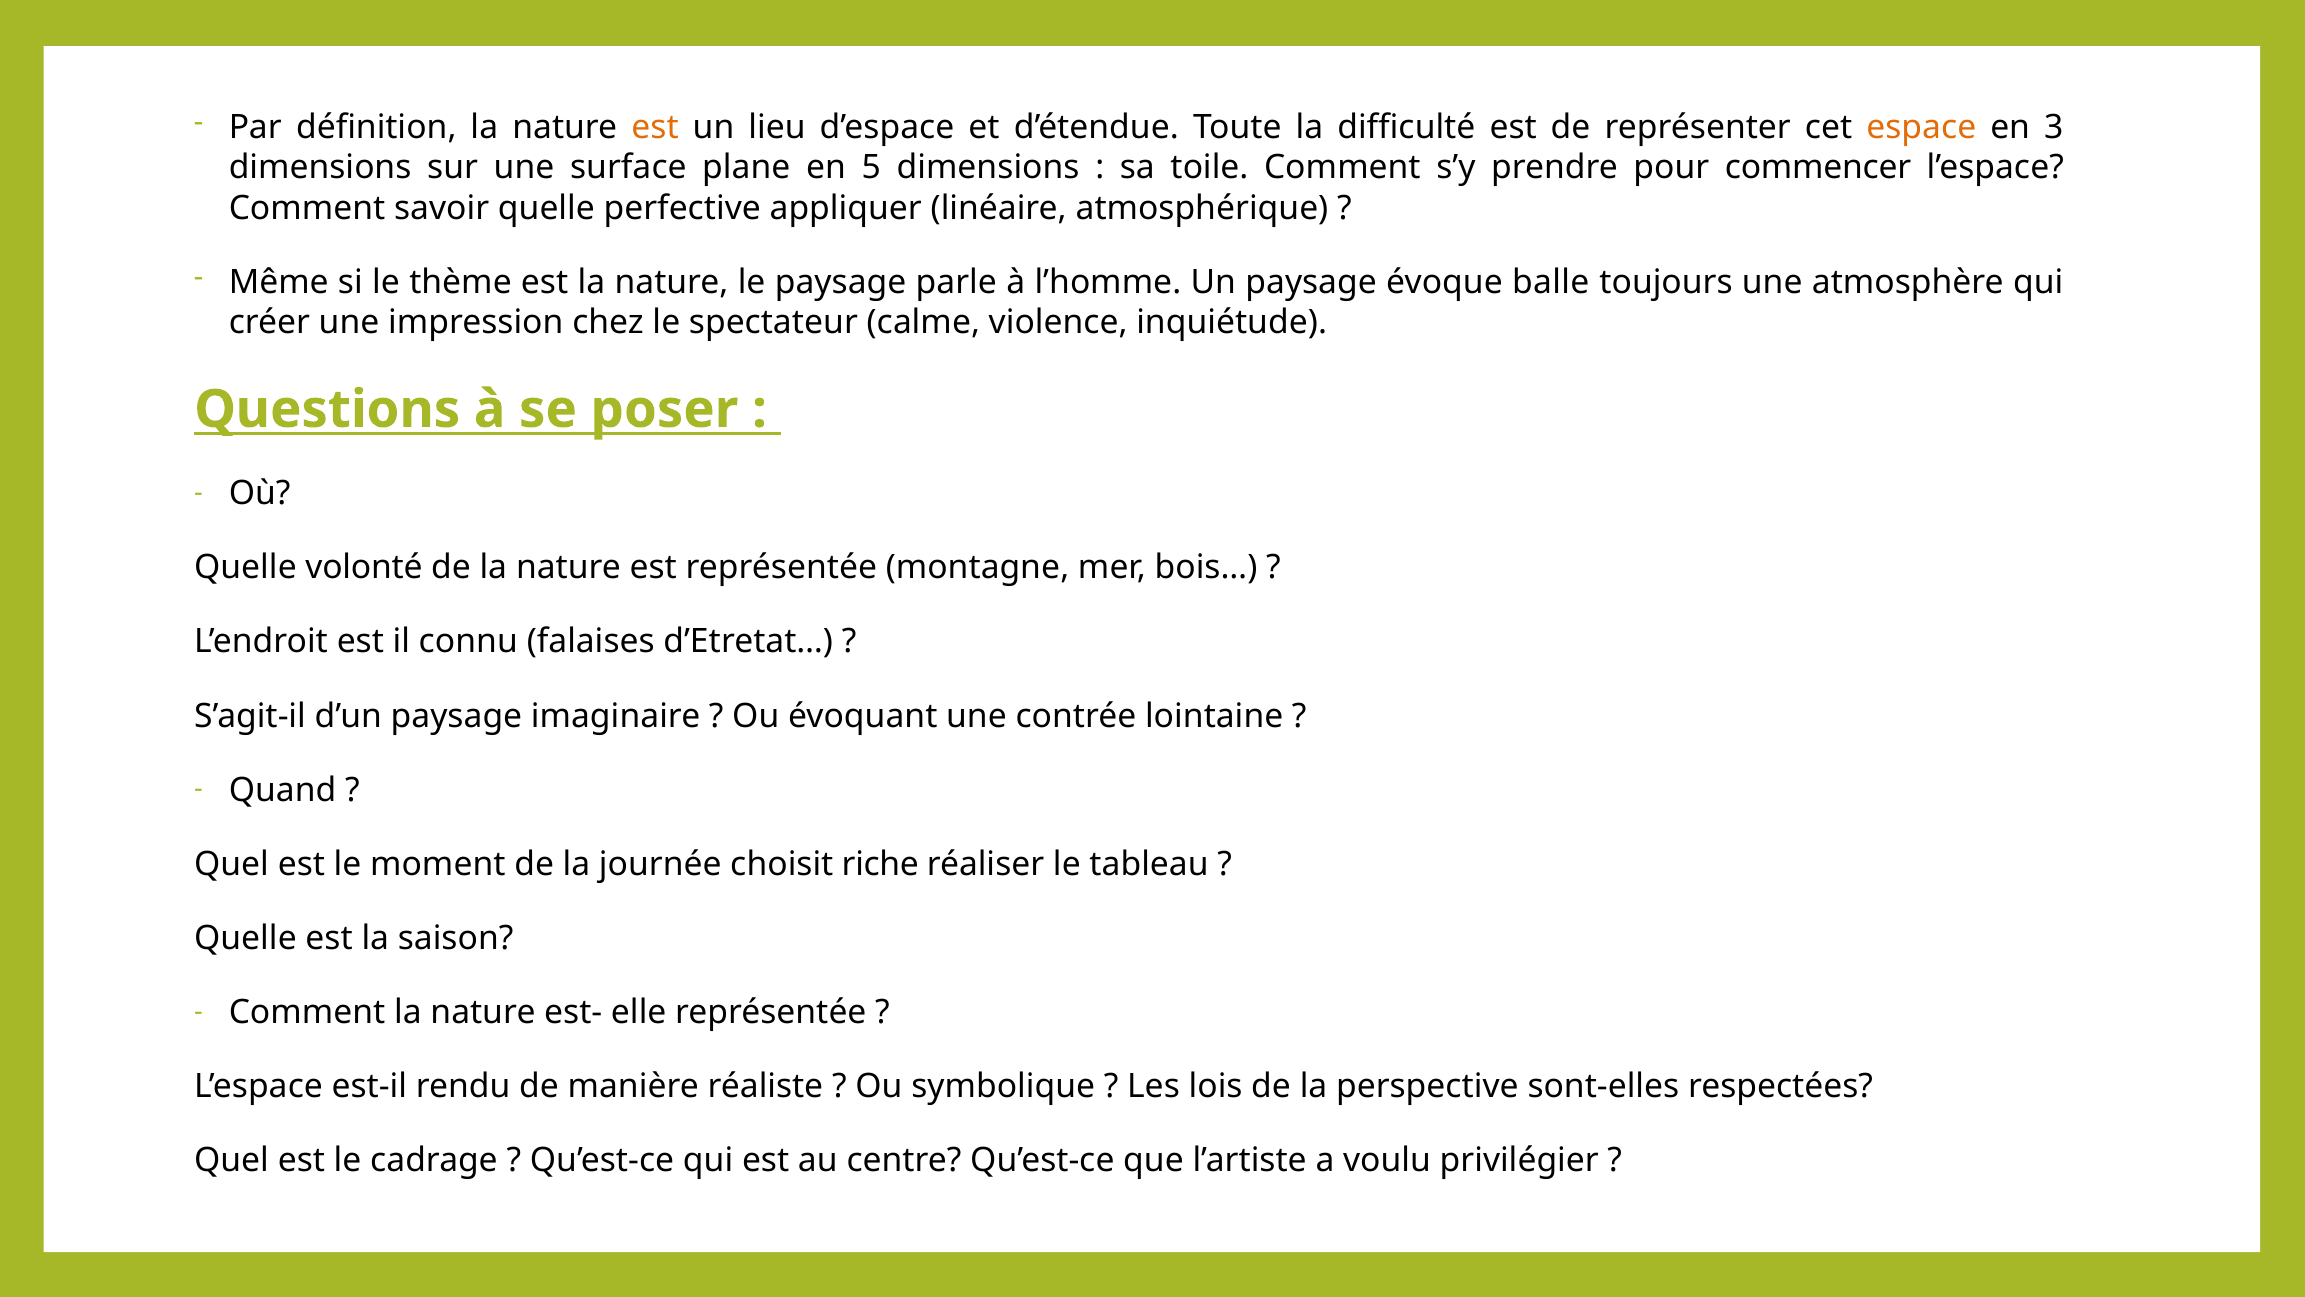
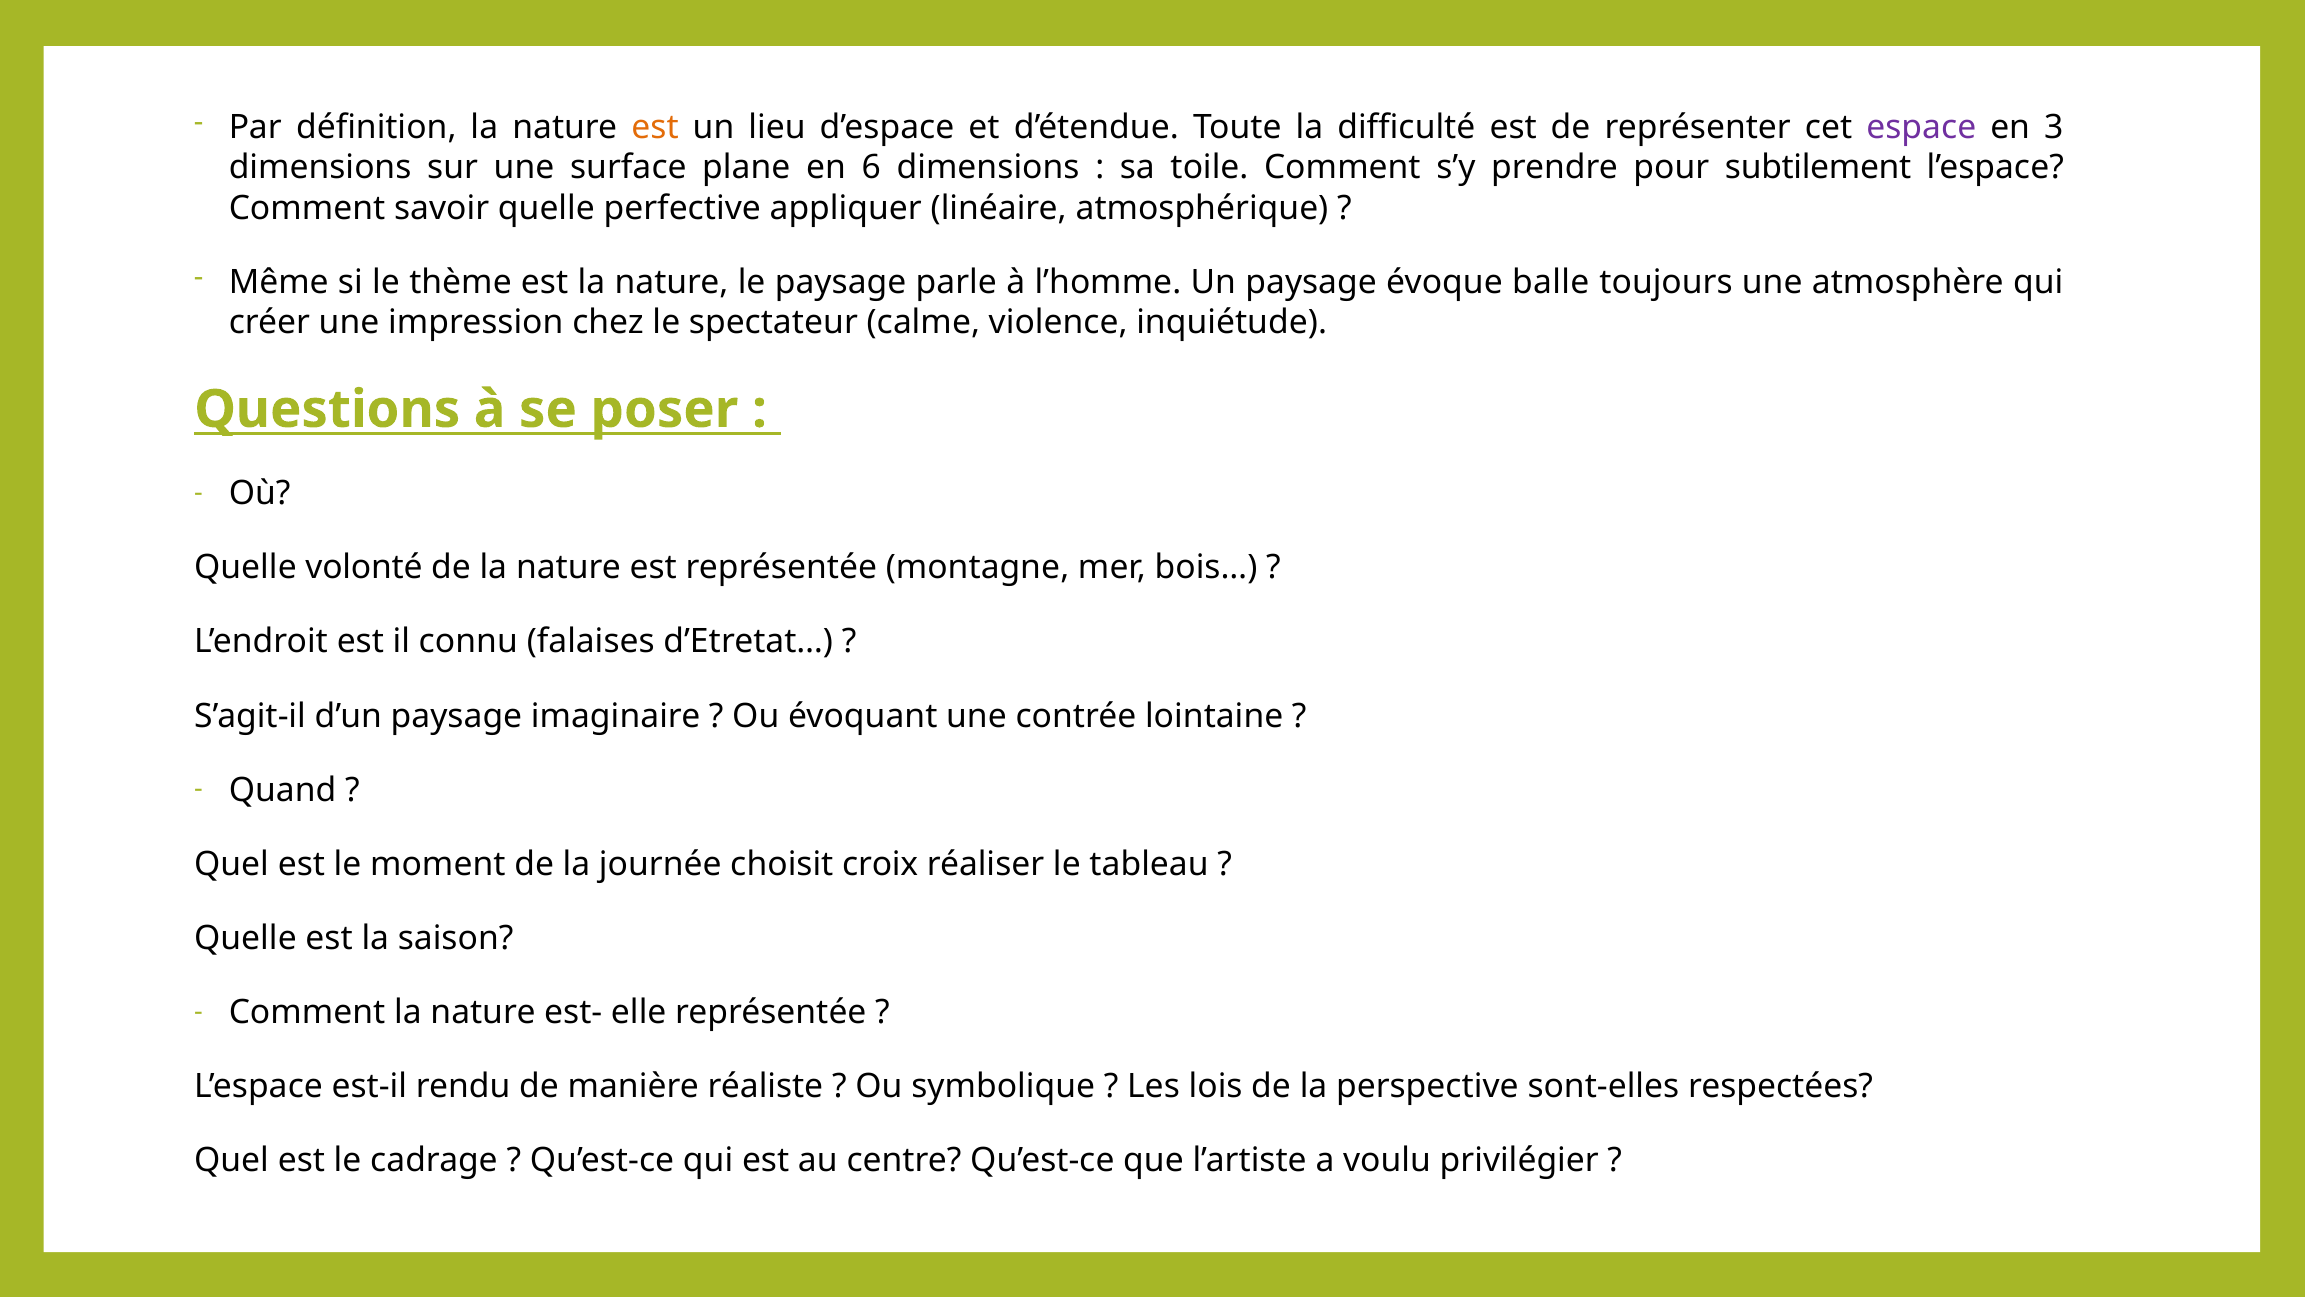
espace colour: orange -> purple
5: 5 -> 6
commencer: commencer -> subtilement
riche: riche -> croix
